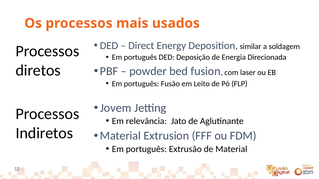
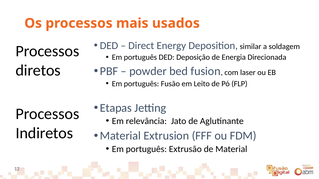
Jovem: Jovem -> Etapas
